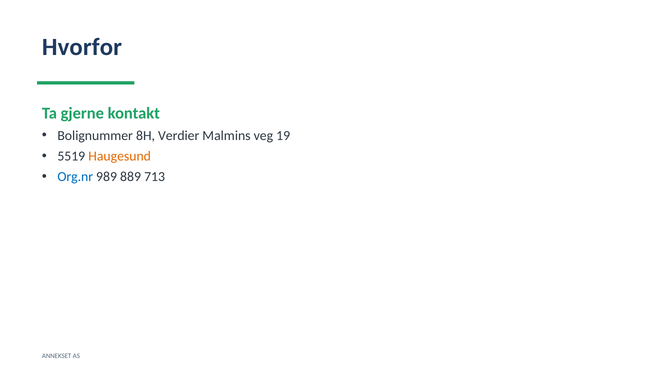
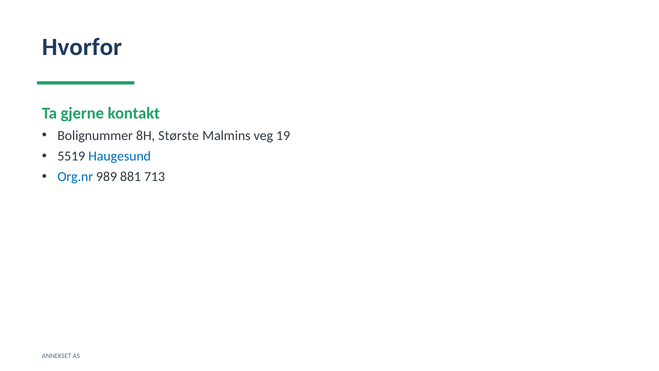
Verdier: Verdier -> Største
Haugesund colour: orange -> blue
889: 889 -> 881
